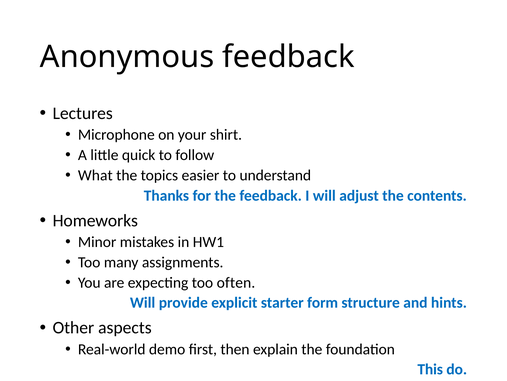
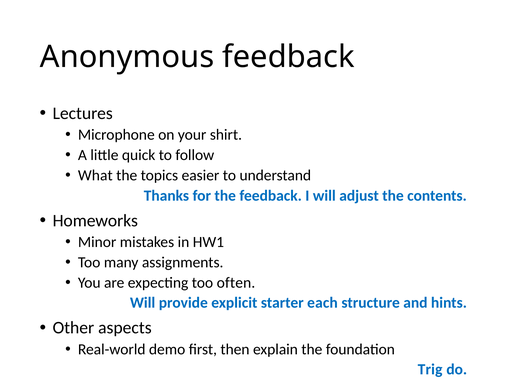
form: form -> each
This: This -> Trig
